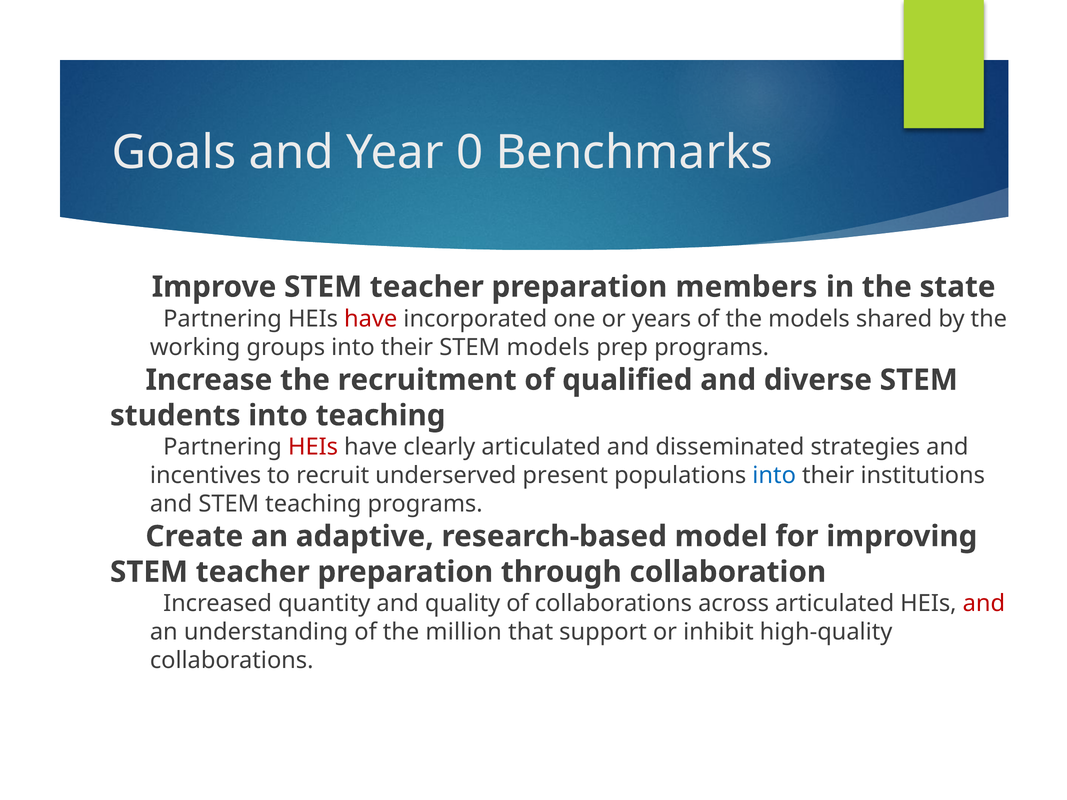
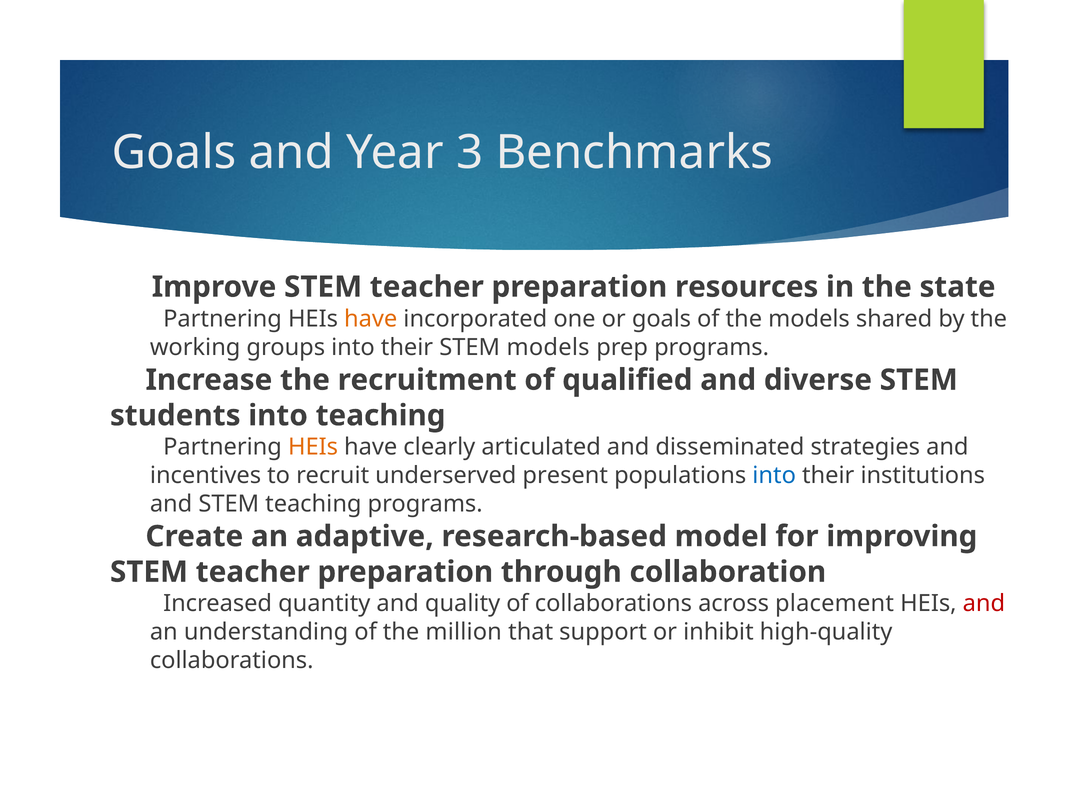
0: 0 -> 3
members: members -> resources
have at (371, 319) colour: red -> orange
or years: years -> goals
HEIs at (313, 447) colour: red -> orange
across articulated: articulated -> placement
